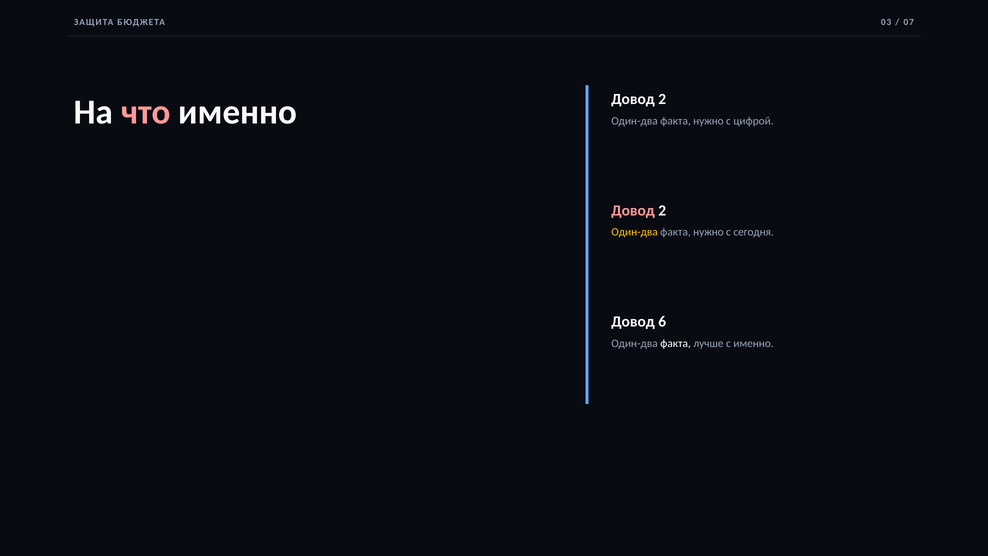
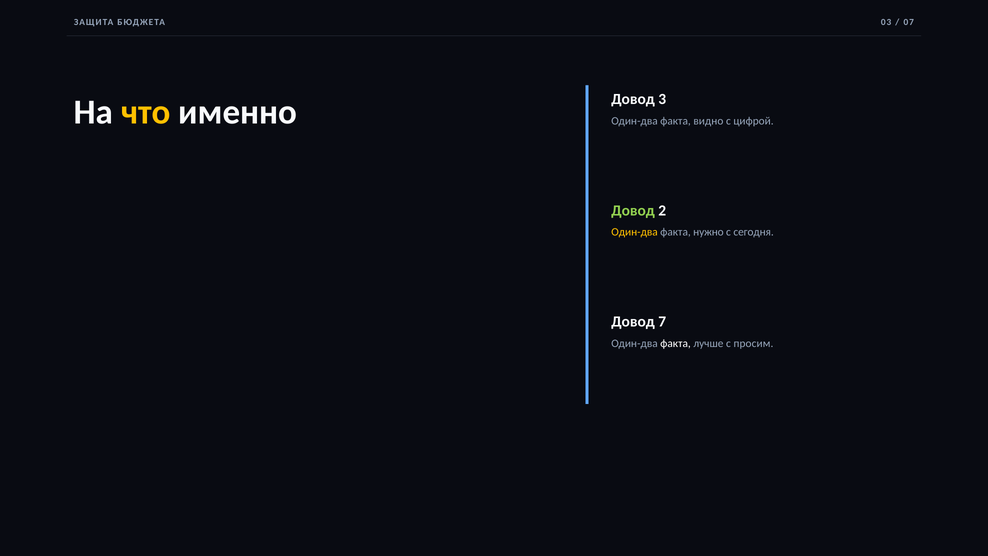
что colour: pink -> yellow
именно Довод 2: 2 -> 3
нужно at (708, 121): нужно -> видно
Довод at (633, 210) colour: pink -> light green
6: 6 -> 7
с именно: именно -> просим
